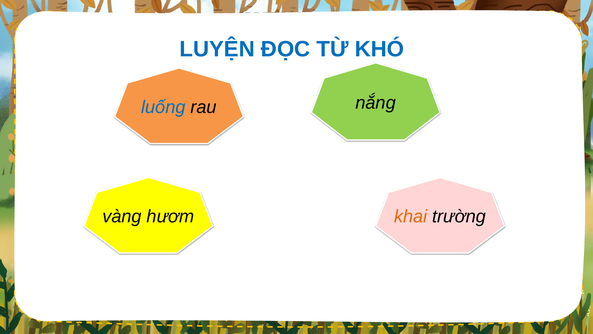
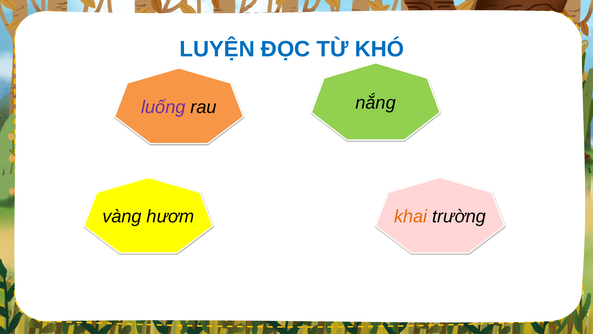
luống colour: blue -> purple
